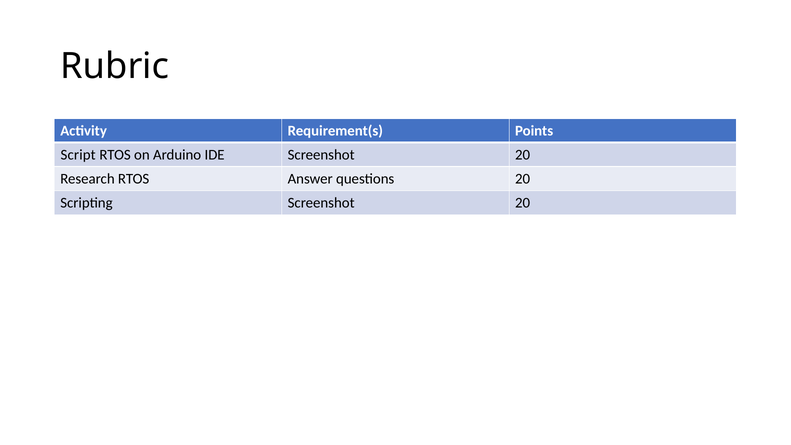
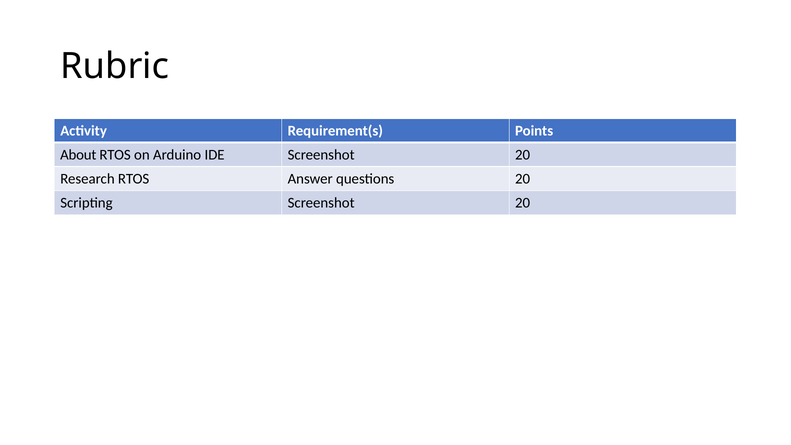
Script: Script -> About
